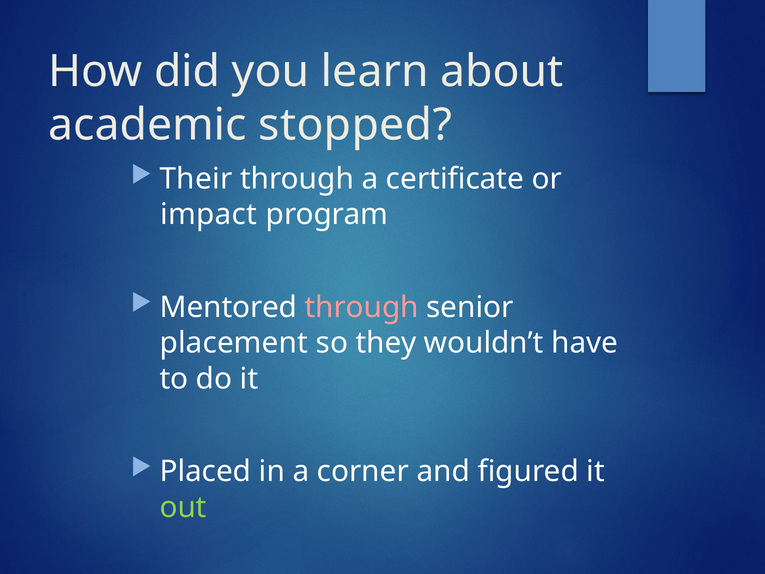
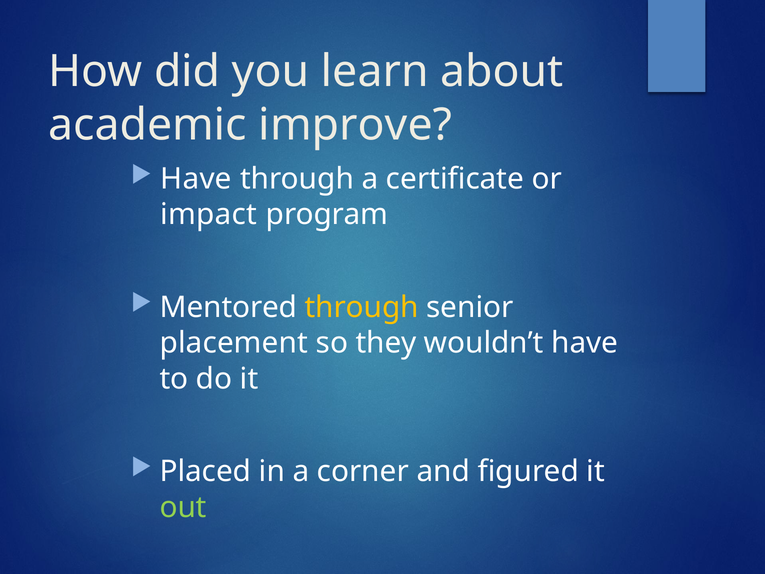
stopped: stopped -> improve
Their at (196, 179): Their -> Have
through at (362, 307) colour: pink -> yellow
